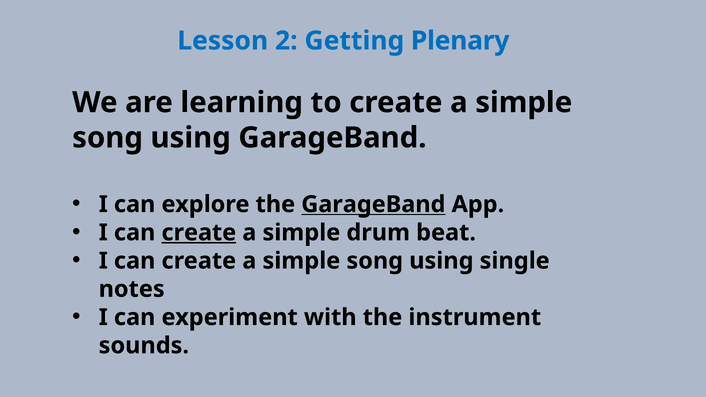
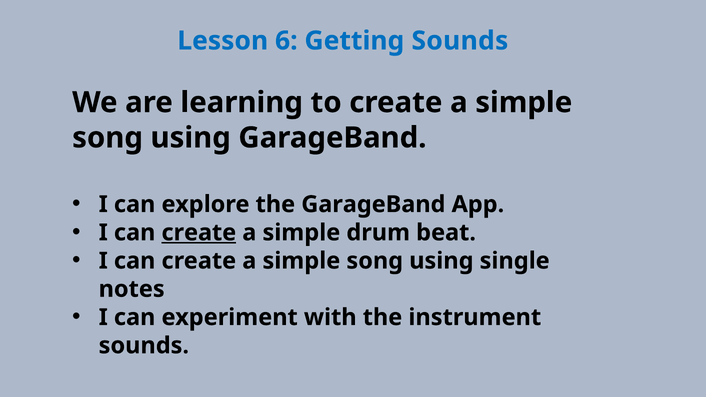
2: 2 -> 6
Getting Plenary: Plenary -> Sounds
GarageBand at (373, 204) underline: present -> none
